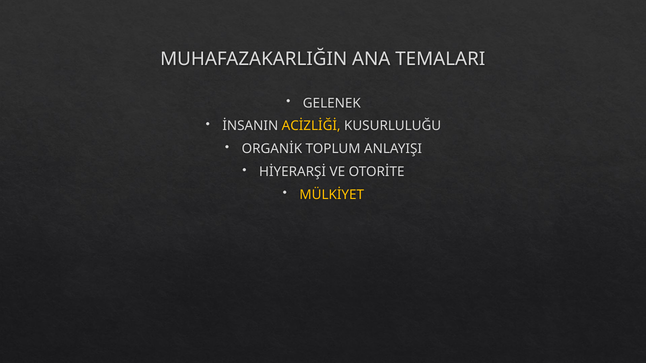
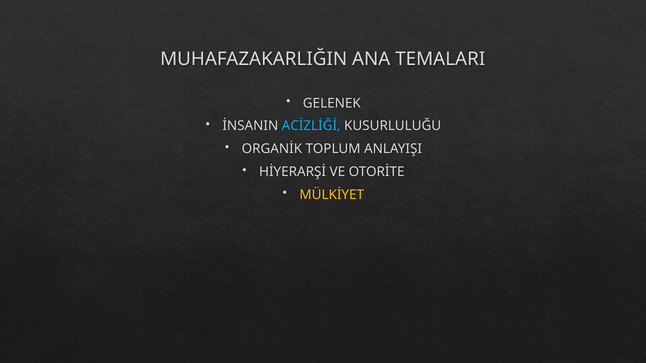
ACİZLİĞİ colour: yellow -> light blue
